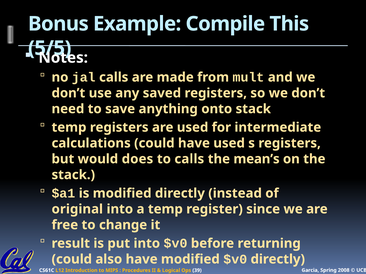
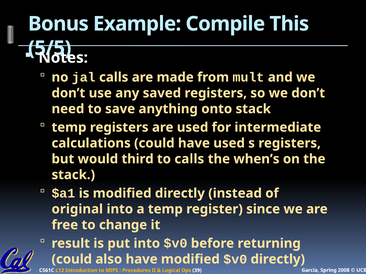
does: does -> third
mean’s: mean’s -> when’s
